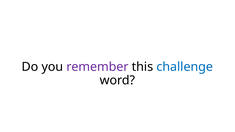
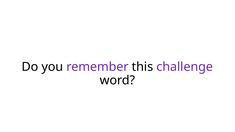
challenge colour: blue -> purple
